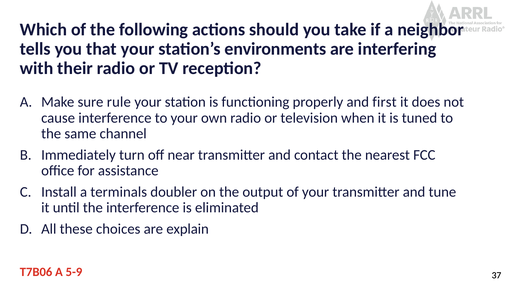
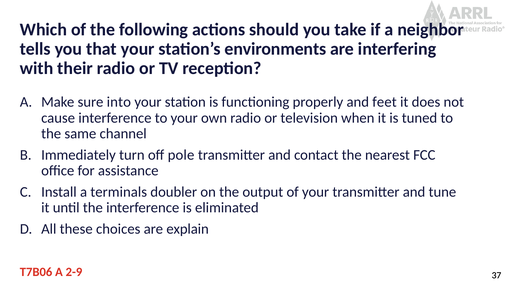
rule: rule -> into
first: first -> feet
near: near -> pole
5-9: 5-9 -> 2-9
